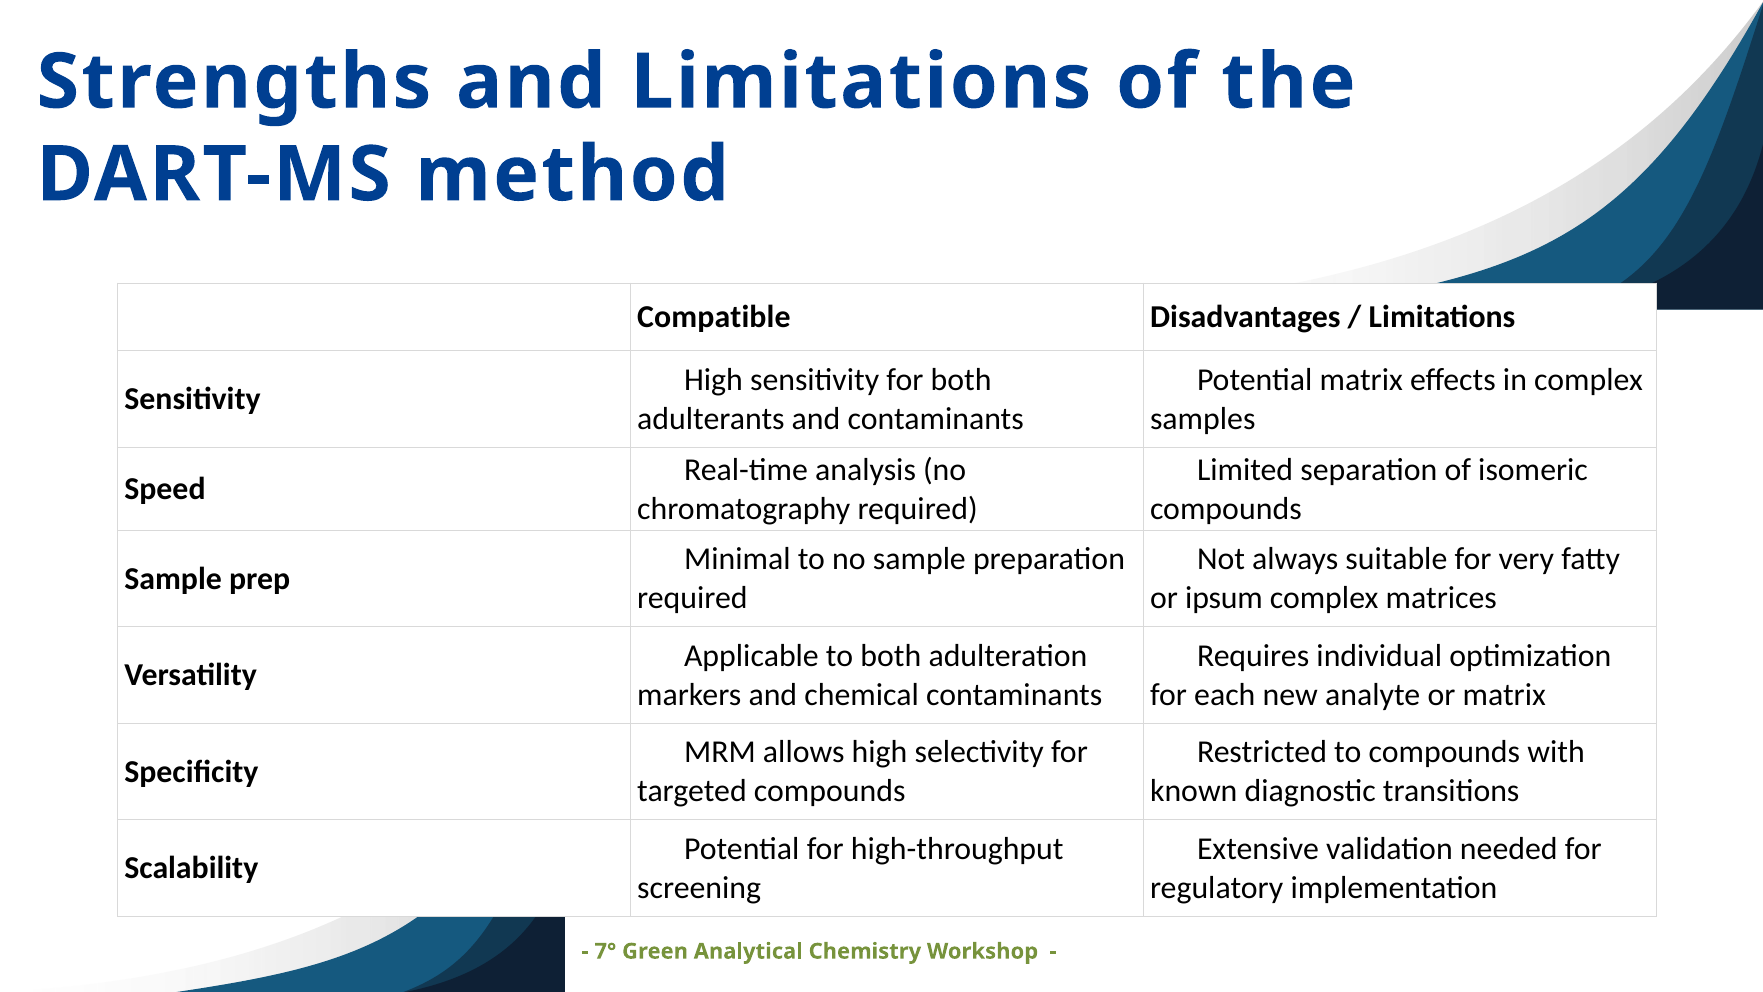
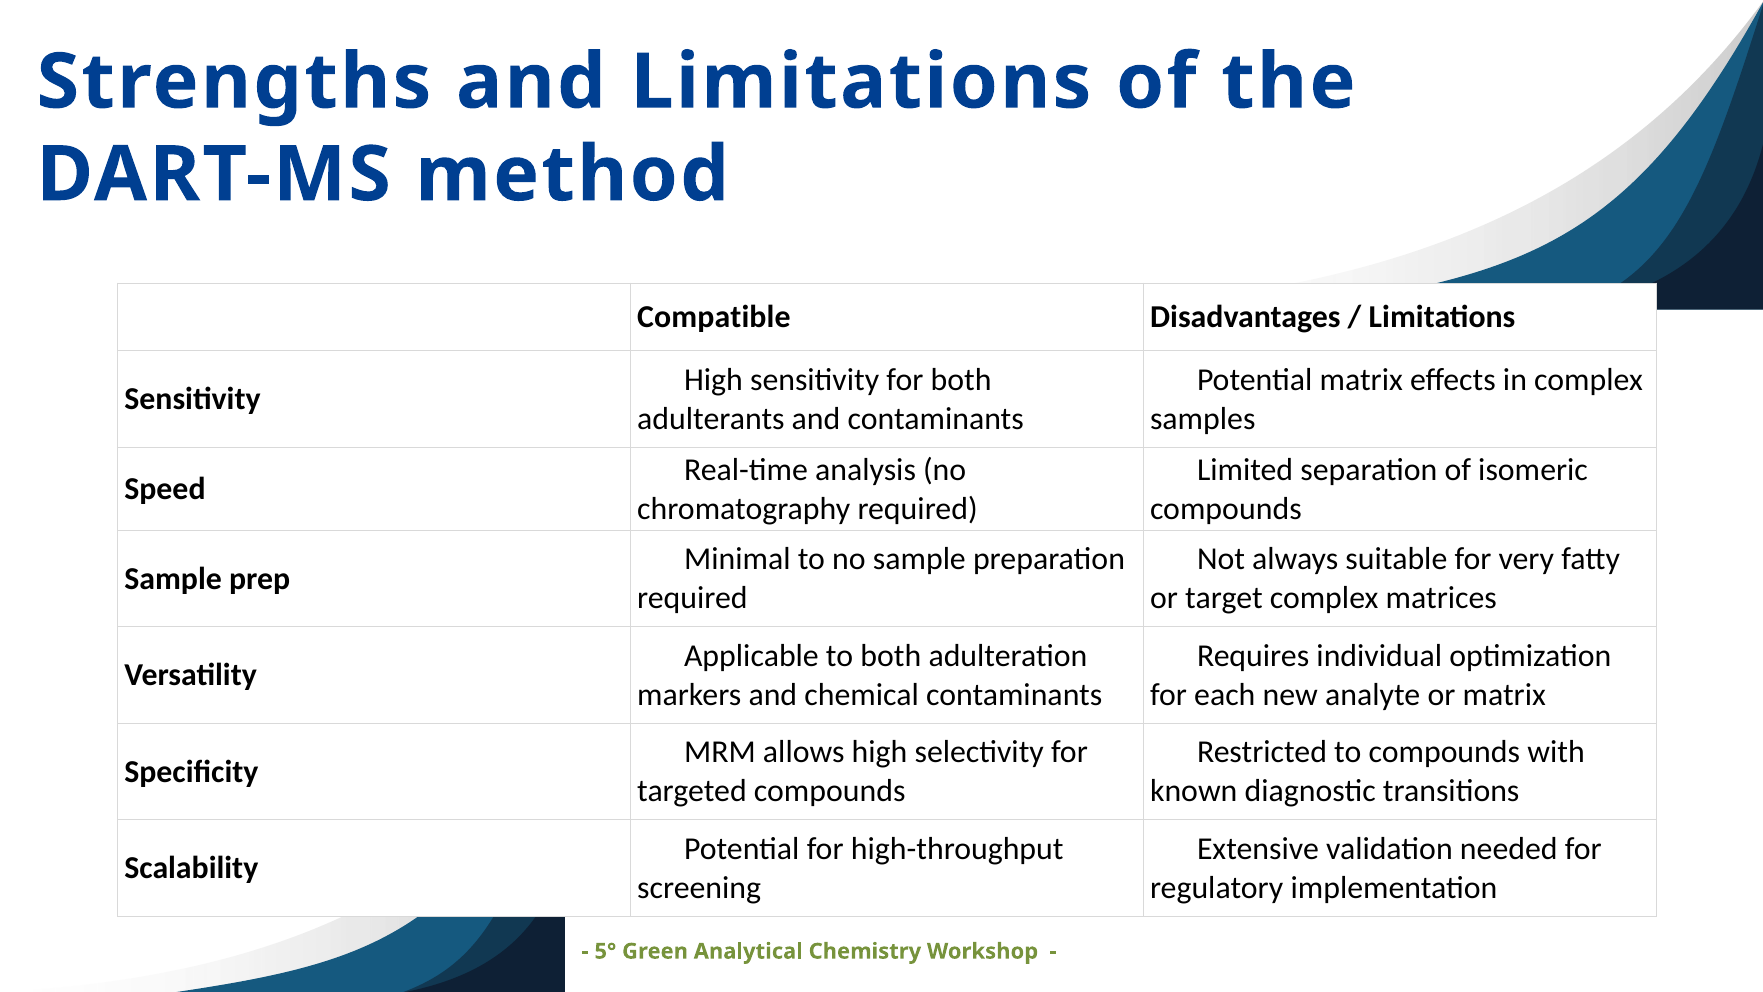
or ipsum: ipsum -> target
7°: 7° -> 5°
